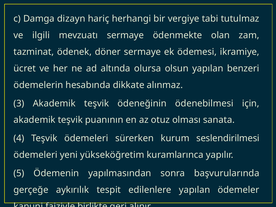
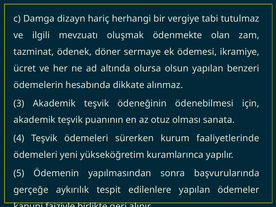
mevzuatı sermaye: sermaye -> oluşmak
seslendirilmesi: seslendirilmesi -> faaliyetlerinde
